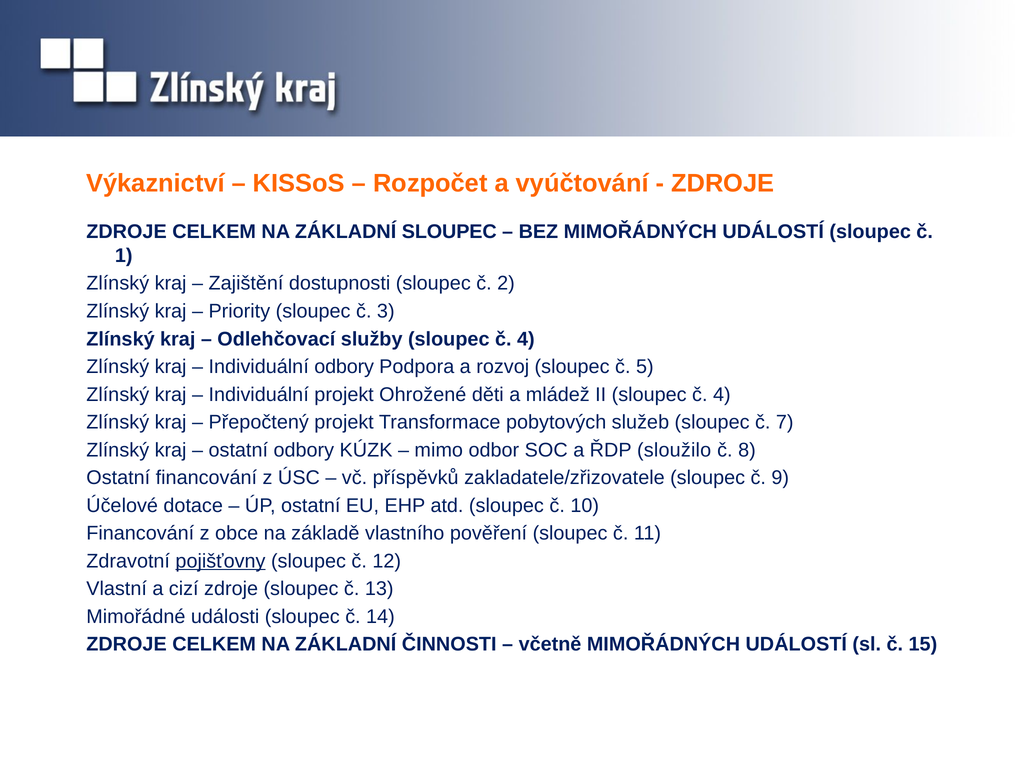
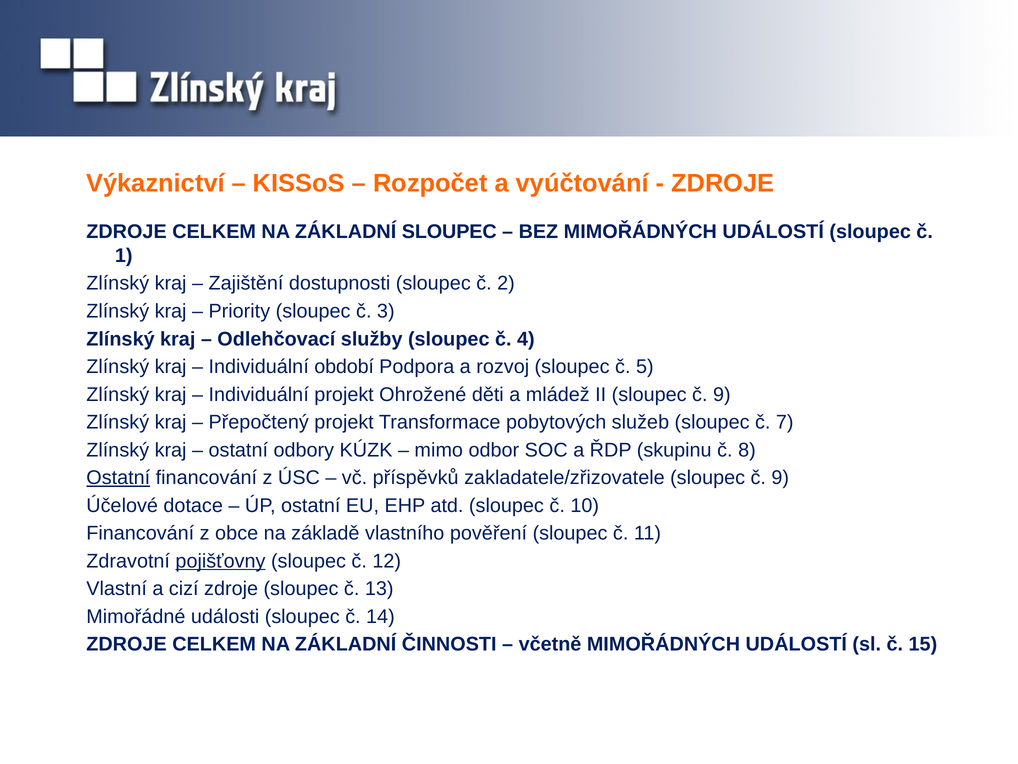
Individuální odbory: odbory -> období
II sloupec č 4: 4 -> 9
sloužilo: sloužilo -> skupinu
Ostatní at (118, 477) underline: none -> present
